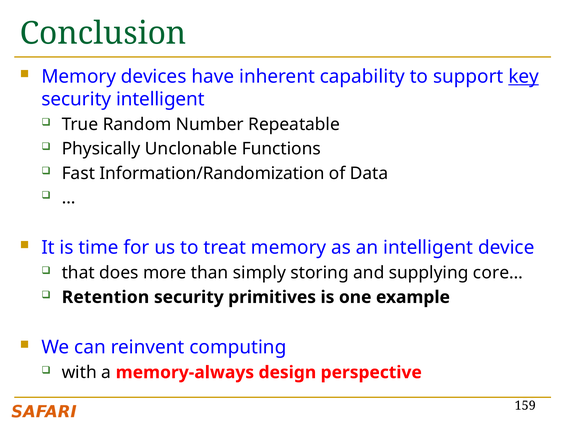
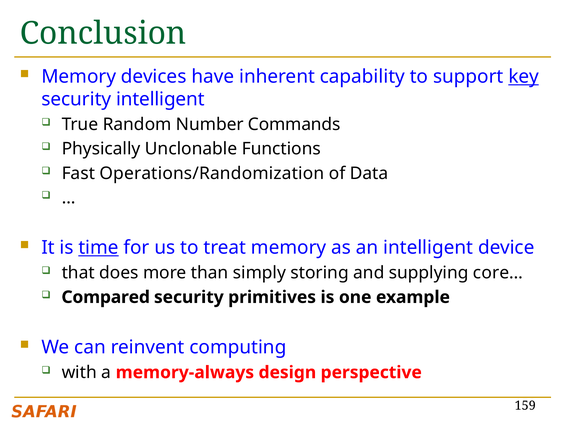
Repeatable: Repeatable -> Commands
Information/Randomization: Information/Randomization -> Operations/Randomization
time underline: none -> present
Retention: Retention -> Compared
